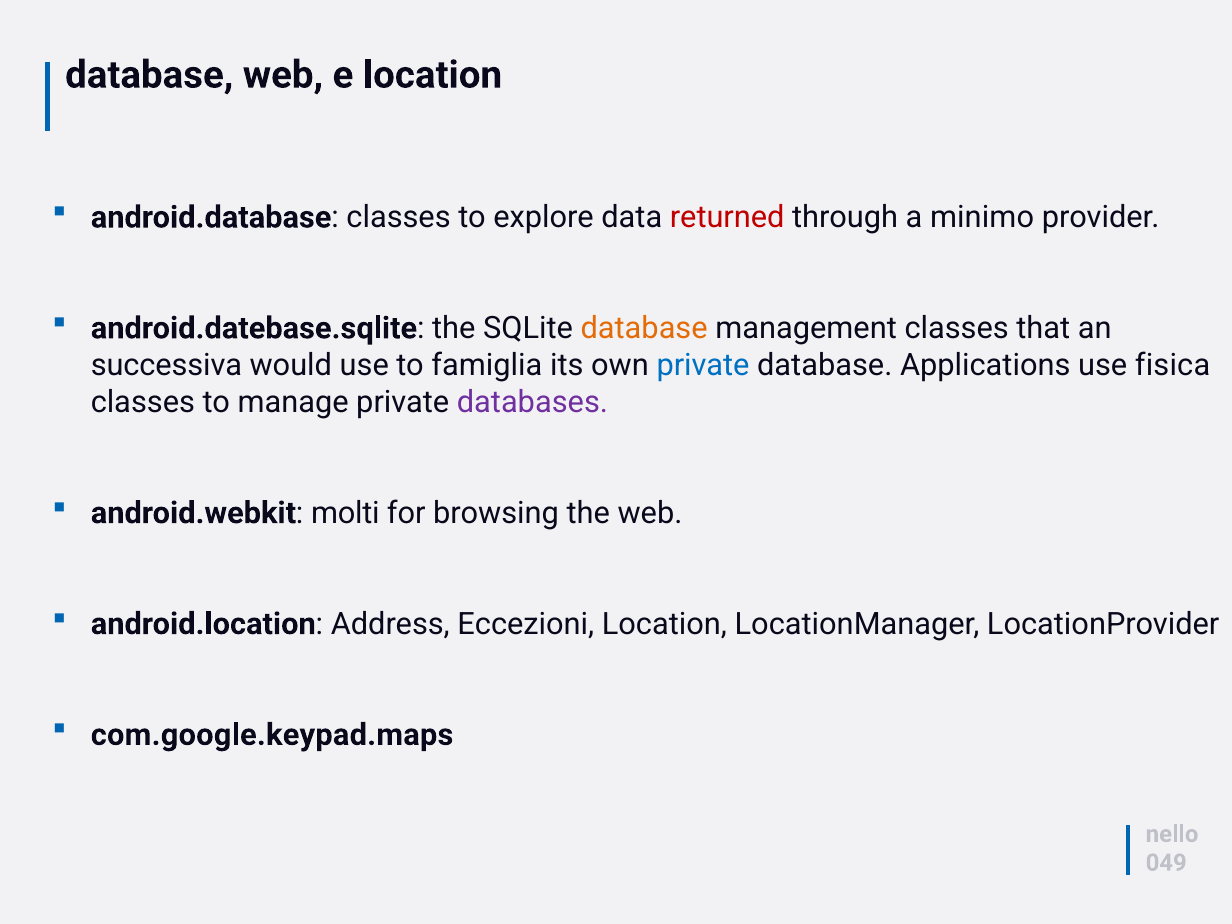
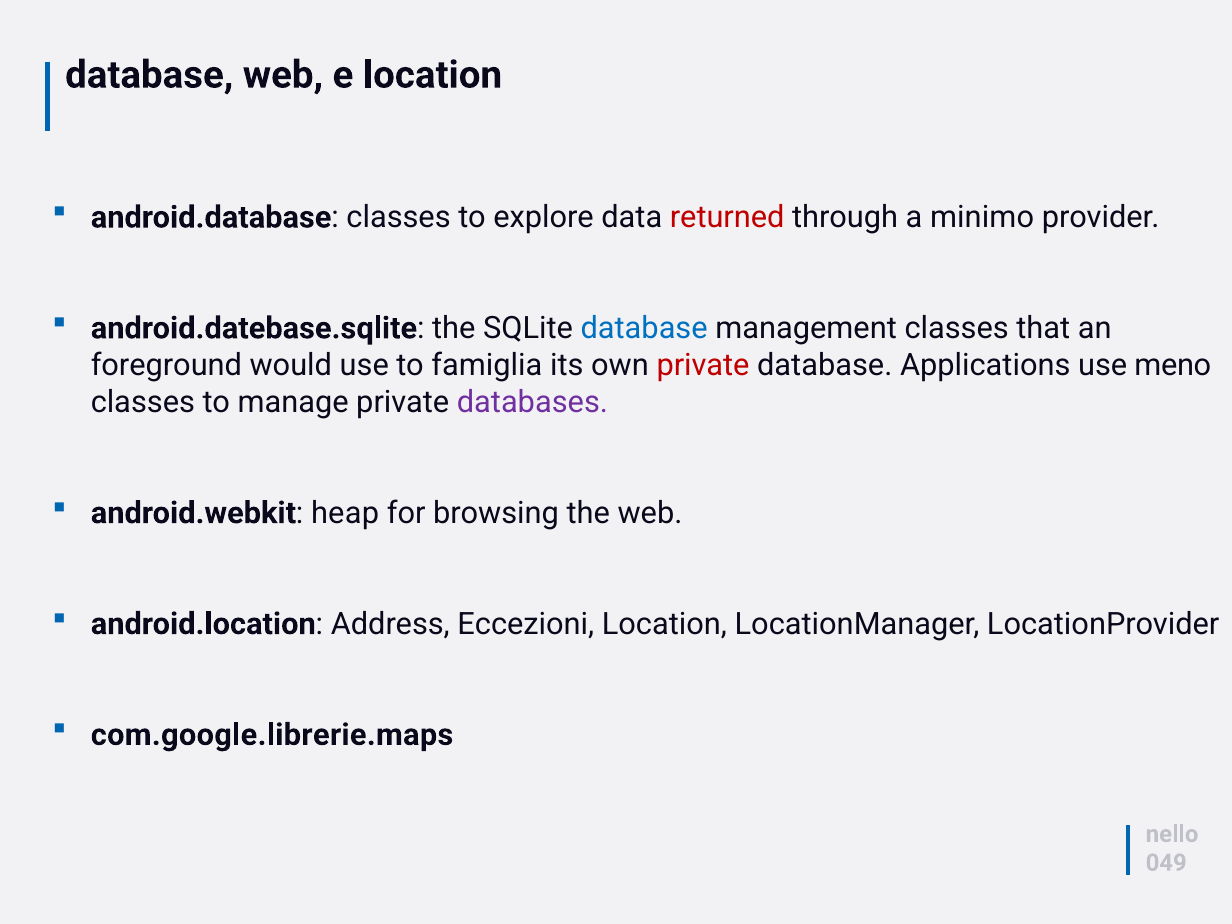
database at (644, 328) colour: orange -> blue
successiva: successiva -> foreground
private at (703, 365) colour: blue -> red
fisica: fisica -> meno
molti: molti -> heap
com.google.keypad.maps: com.google.keypad.maps -> com.google.librerie.maps
